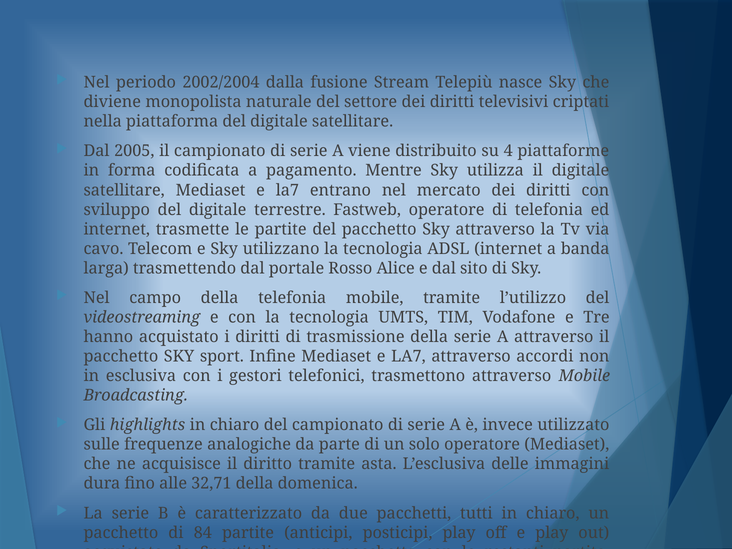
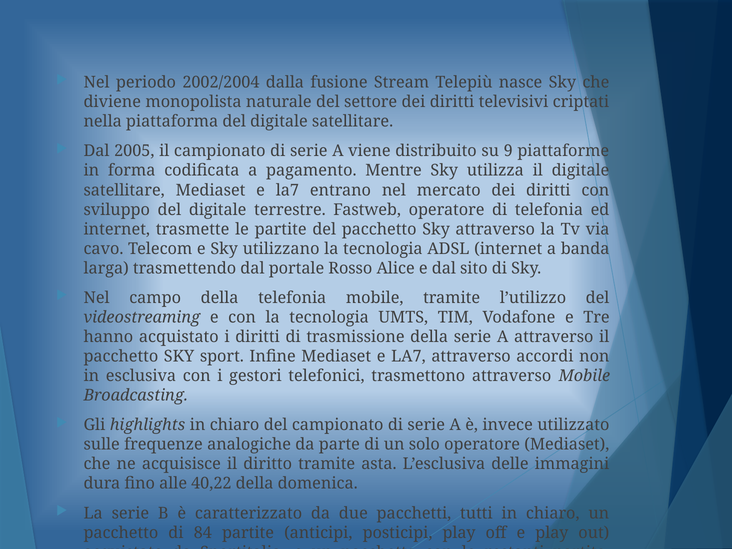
4: 4 -> 9
32,71: 32,71 -> 40,22
